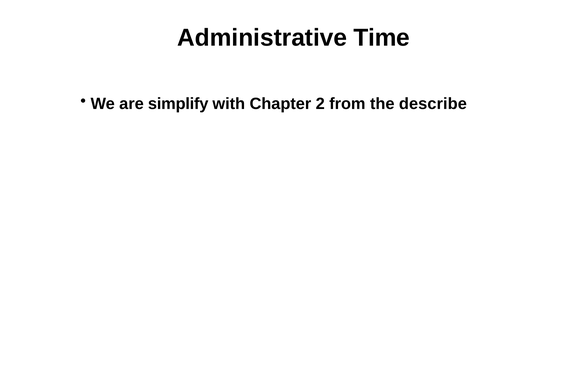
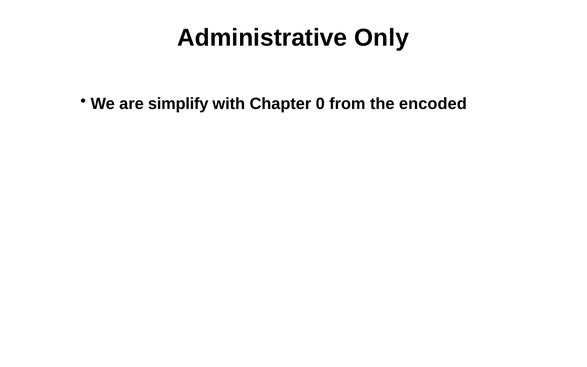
Time: Time -> Only
2: 2 -> 0
describe: describe -> encoded
